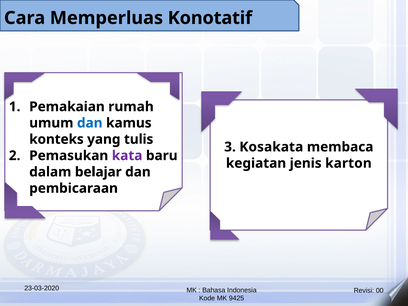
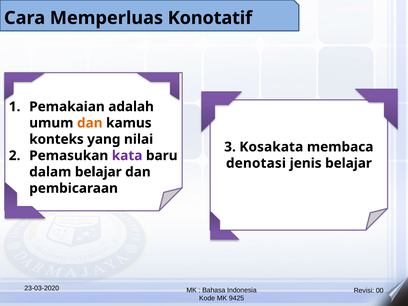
rumah: rumah -> adalah
dan at (90, 123) colour: blue -> orange
tulis: tulis -> nilai
kegiatan: kegiatan -> denotasi
jenis karton: karton -> belajar
